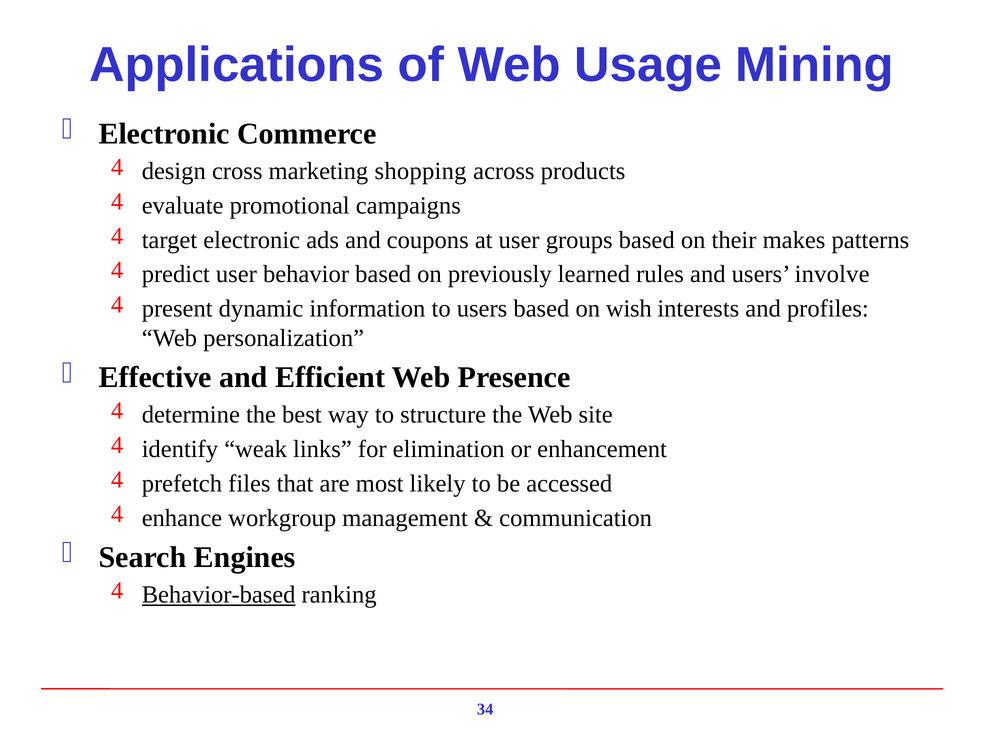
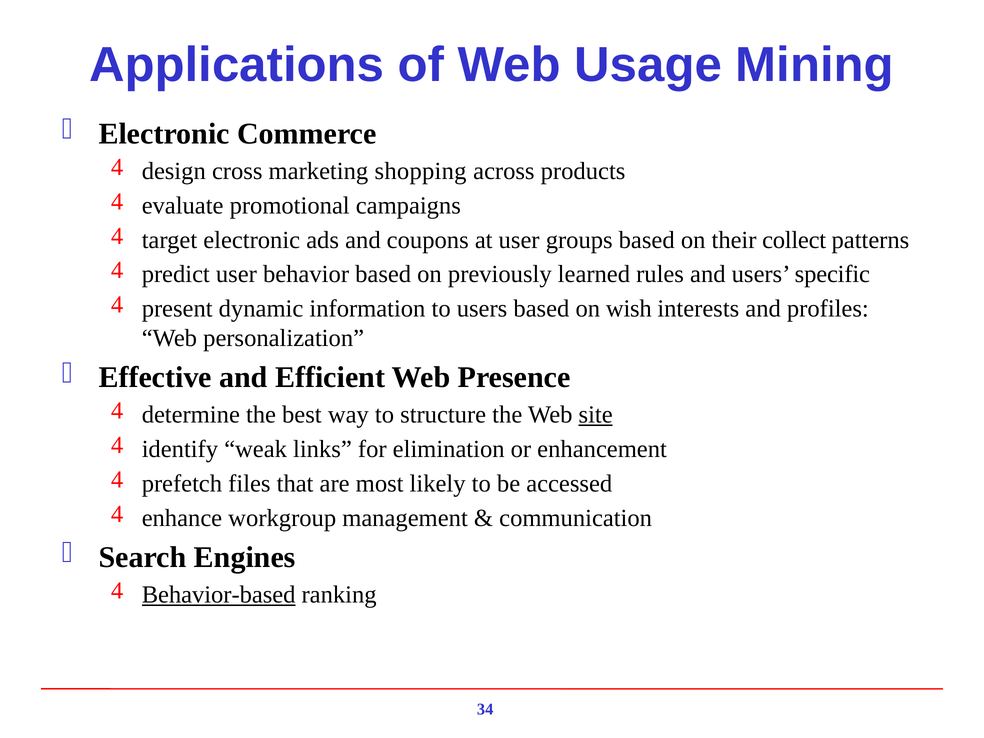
makes: makes -> collect
involve: involve -> specific
site underline: none -> present
